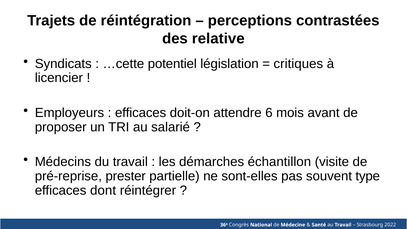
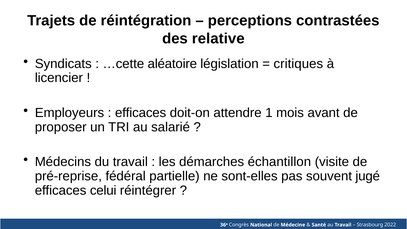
potentiel: potentiel -> aléatoire
6: 6 -> 1
prester: prester -> fédéral
type: type -> jugé
dont: dont -> celui
